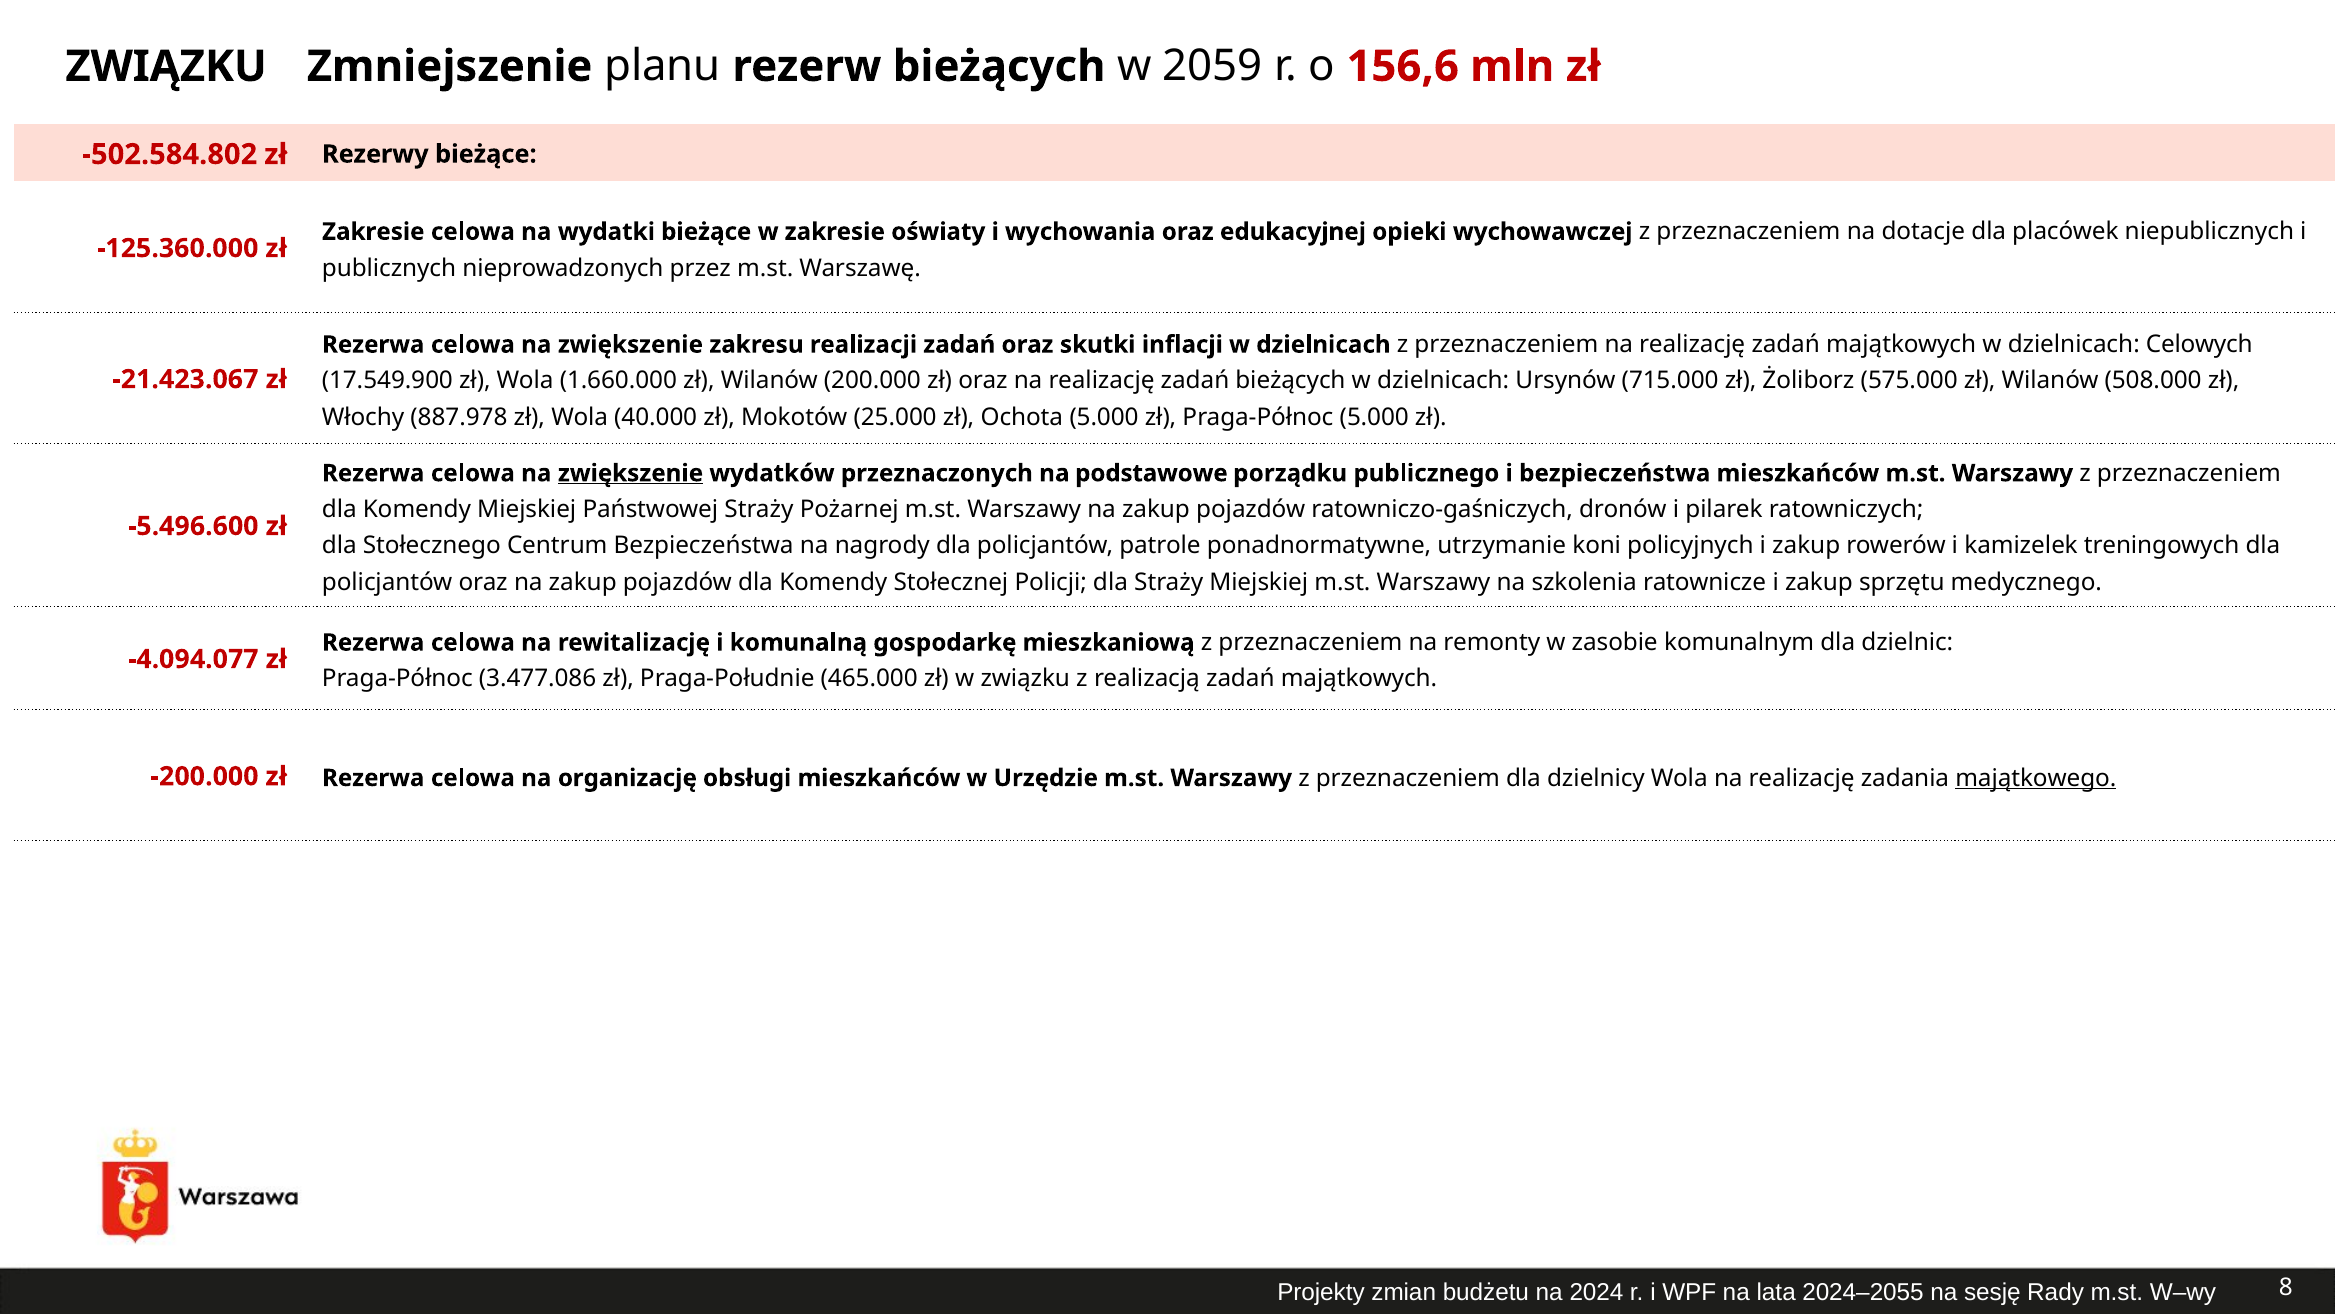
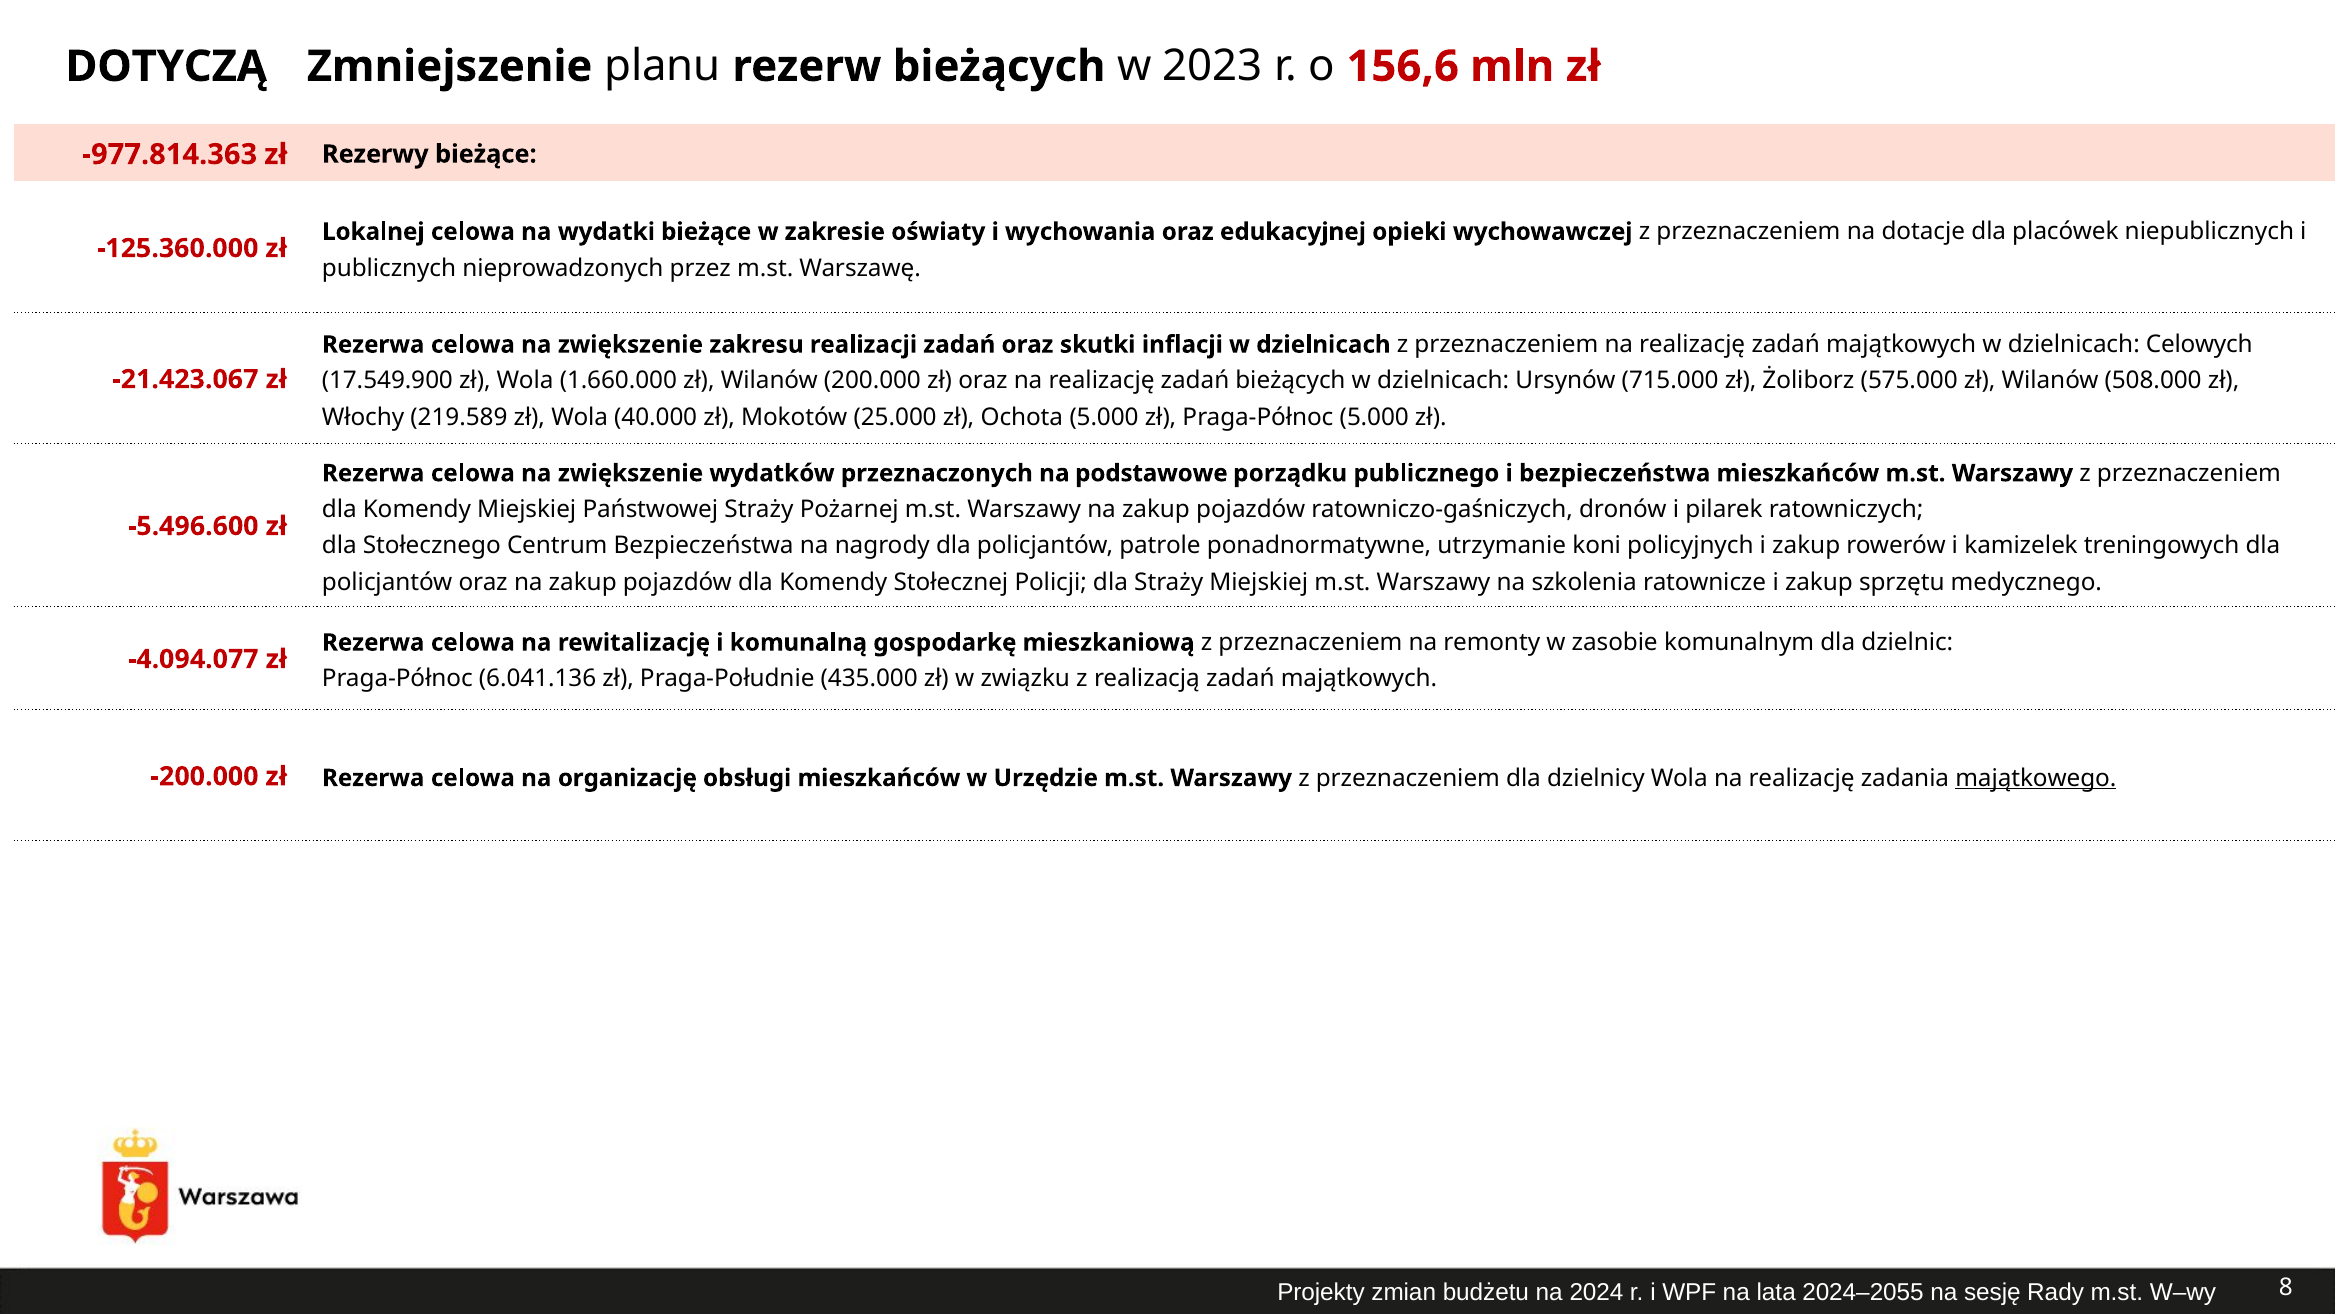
ZWIĄZKU at (166, 66): ZWIĄZKU -> DOTYCZĄ
2059: 2059 -> 2023
-502.584.802: -502.584.802 -> -977.814.363
Zakresie at (373, 232): Zakresie -> Lokalnej
887.978: 887.978 -> 219.589
zwiększenie at (631, 473) underline: present -> none
3.477.086: 3.477.086 -> 6.041.136
465.000: 465.000 -> 435.000
